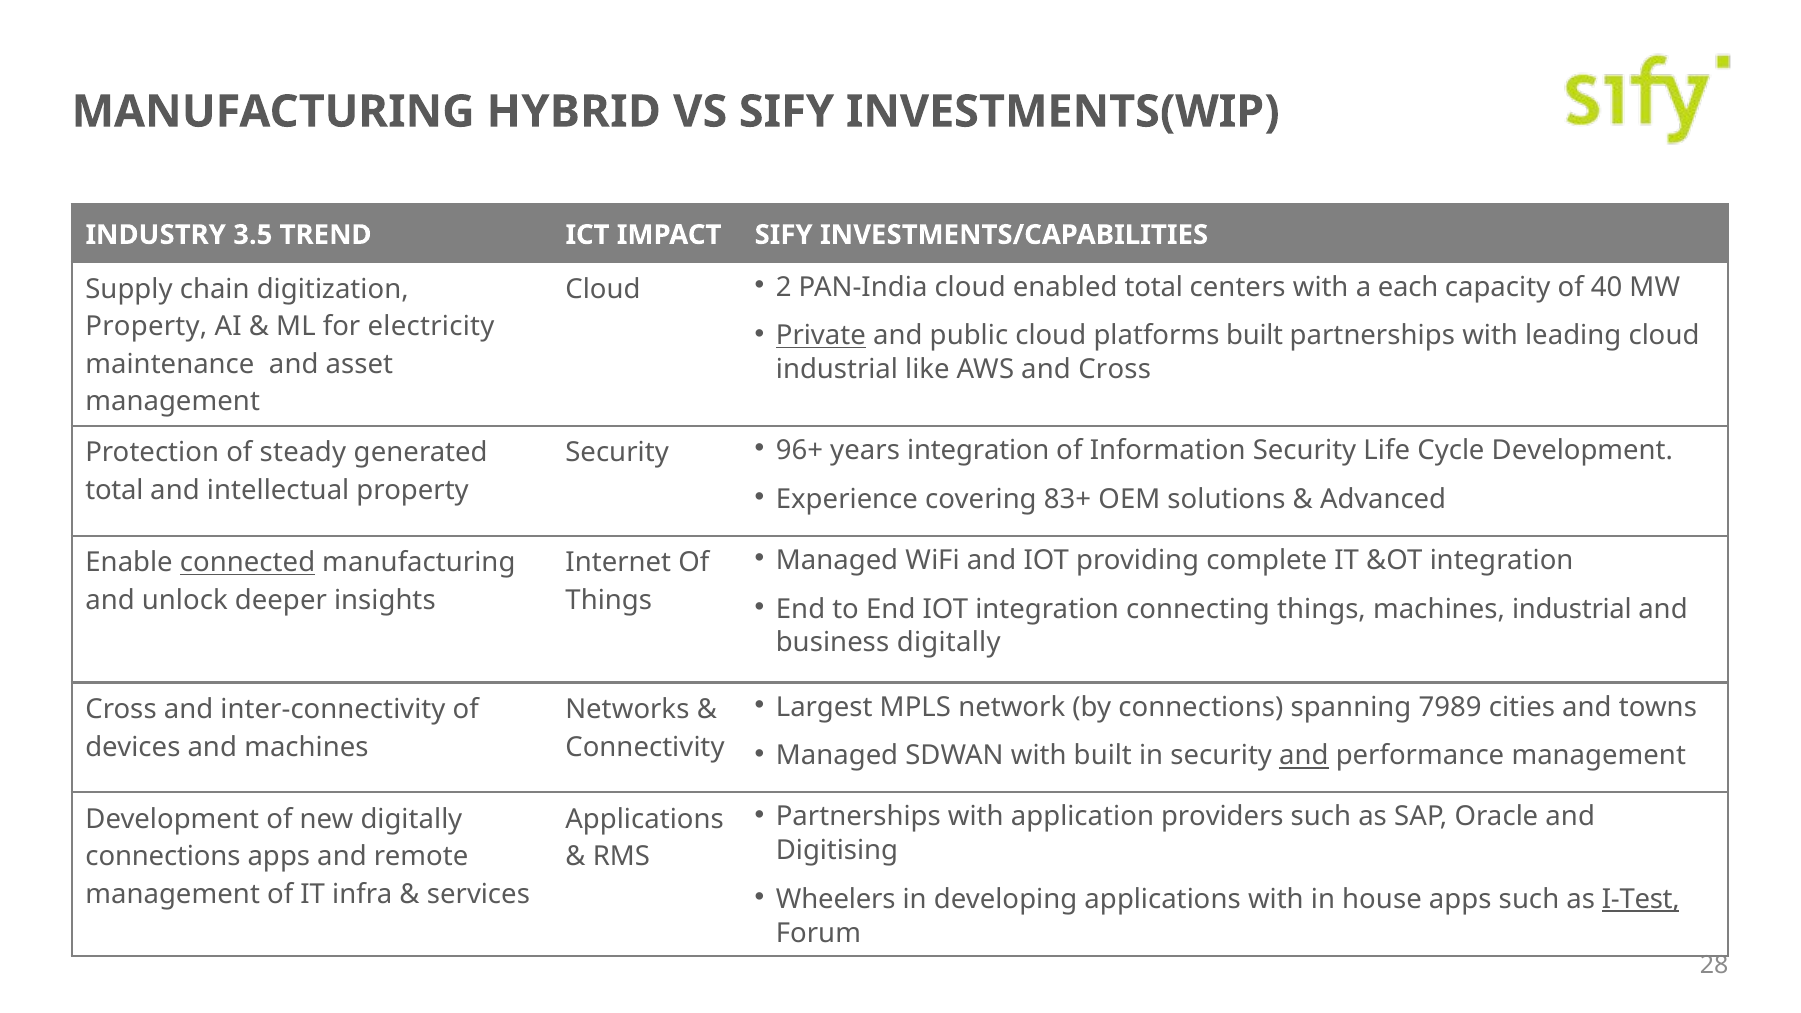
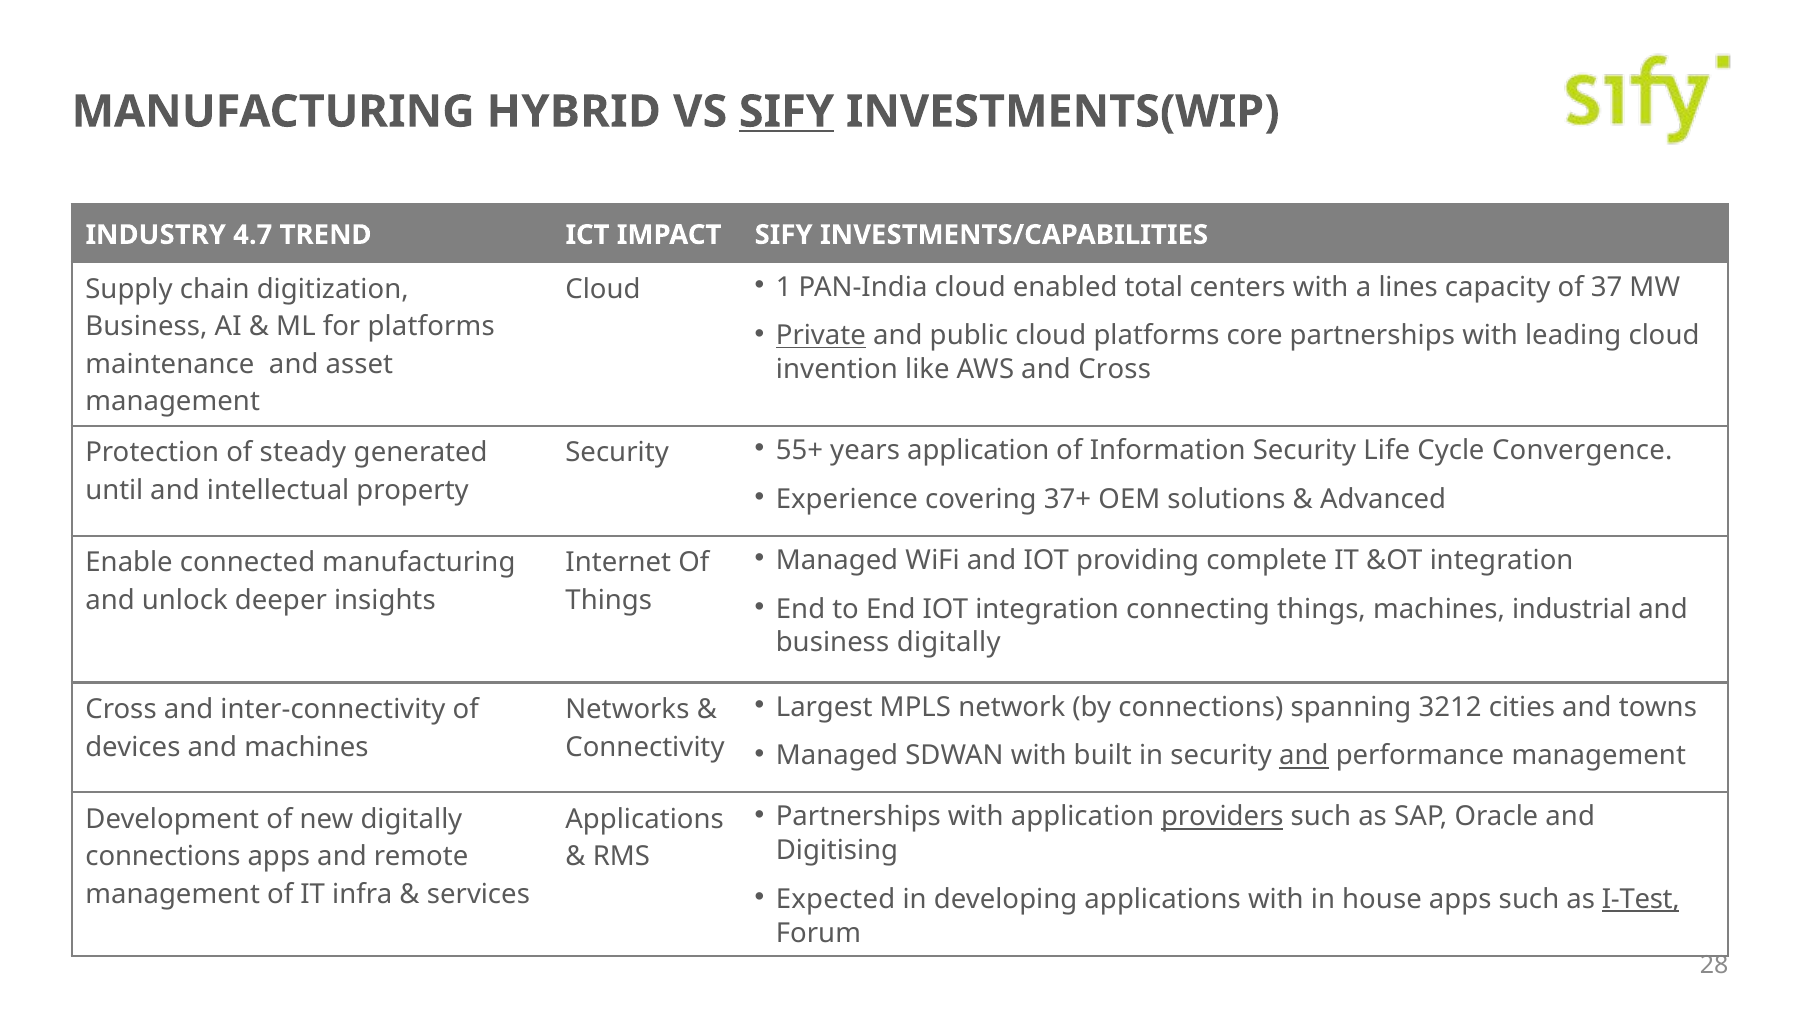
SIFY at (786, 112) underline: none -> present
3.5: 3.5 -> 4.7
2: 2 -> 1
each: each -> lines
40: 40 -> 37
Property at (146, 327): Property -> Business
for electricity: electricity -> platforms
platforms built: built -> core
industrial at (837, 369): industrial -> invention
96+: 96+ -> 55+
years integration: integration -> application
Cycle Development: Development -> Convergence
total at (114, 490): total -> until
83+: 83+ -> 37+
connected underline: present -> none
7989: 7989 -> 3212
providers underline: none -> present
Wheelers: Wheelers -> Expected
